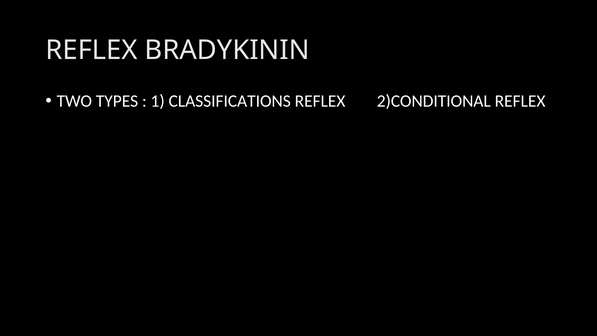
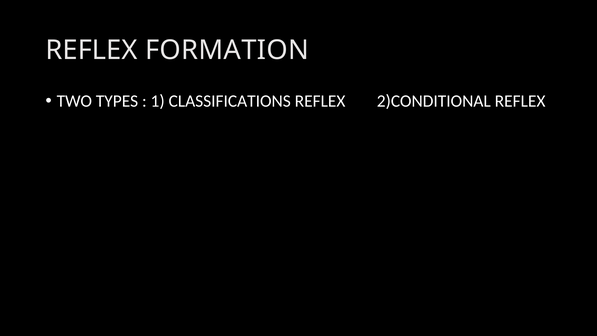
BRADYKININ: BRADYKININ -> FORMATION
